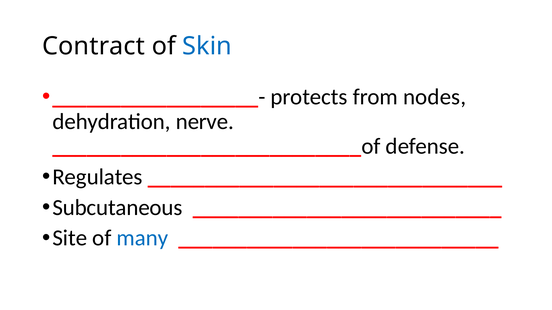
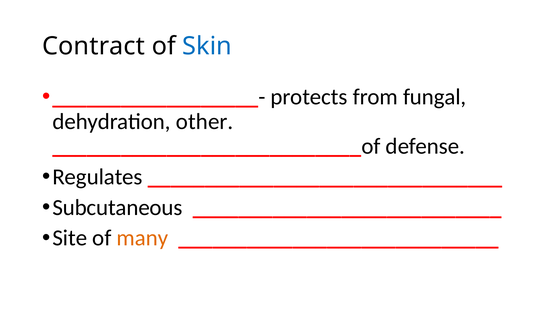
nodes: nodes -> fungal
nerve: nerve -> other
many colour: blue -> orange
